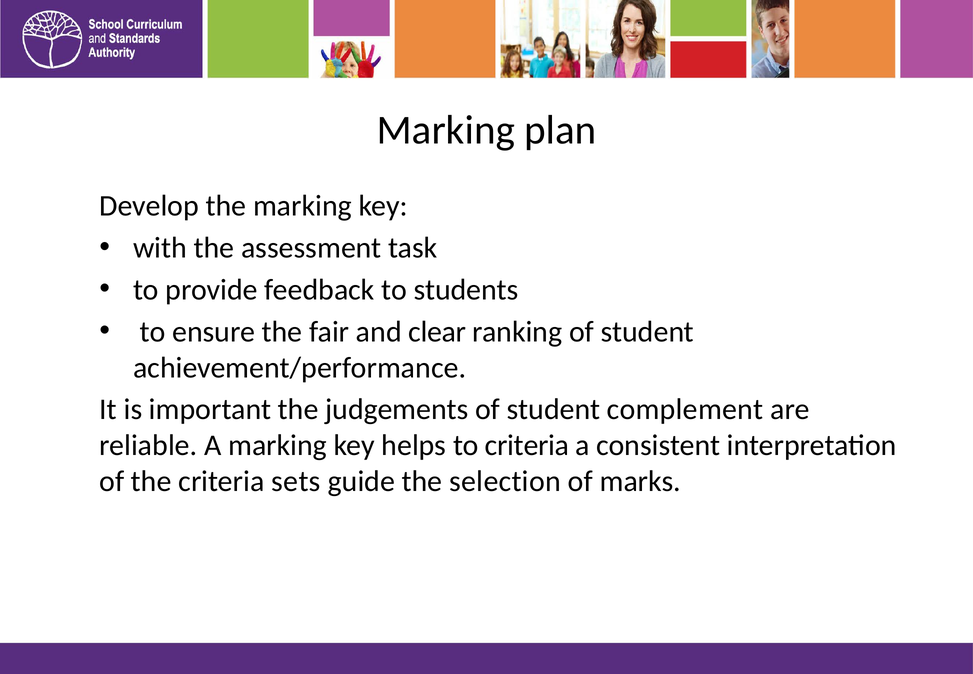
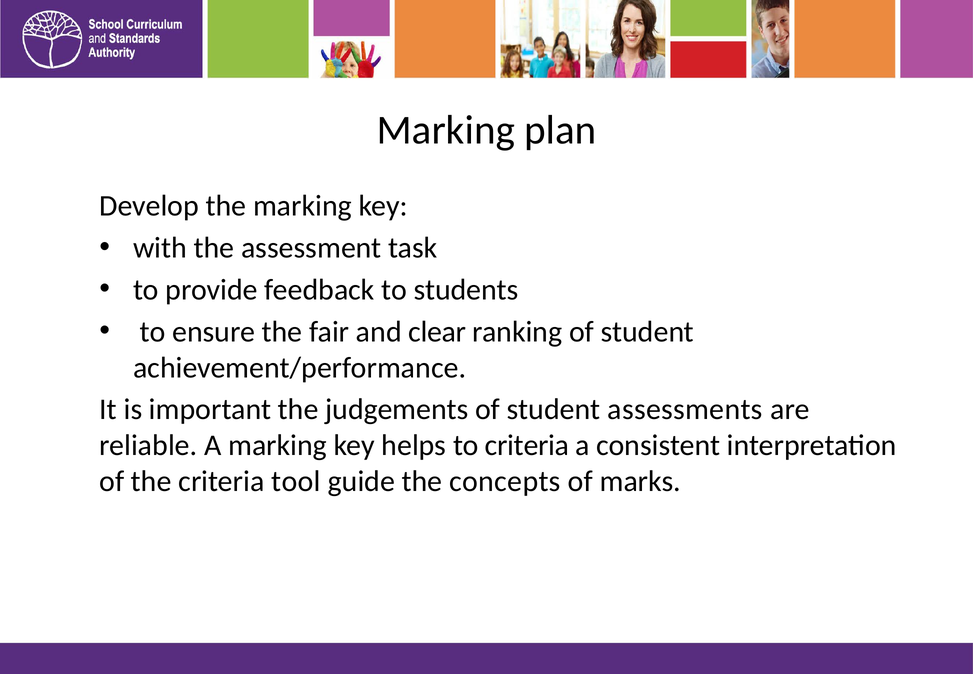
complement: complement -> assessments
sets: sets -> tool
selection: selection -> concepts
